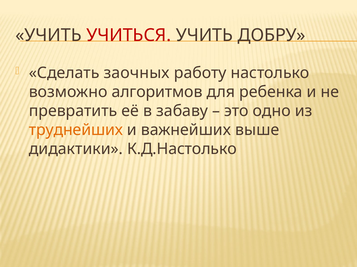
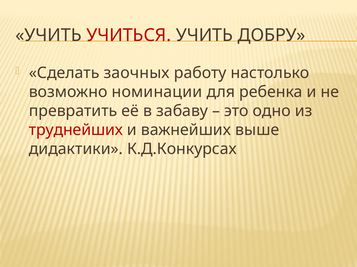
алгоритмов: алгоритмов -> номинации
труднейших colour: orange -> red
К.Д.Настолько: К.Д.Настолько -> К.Д.Конкурсах
